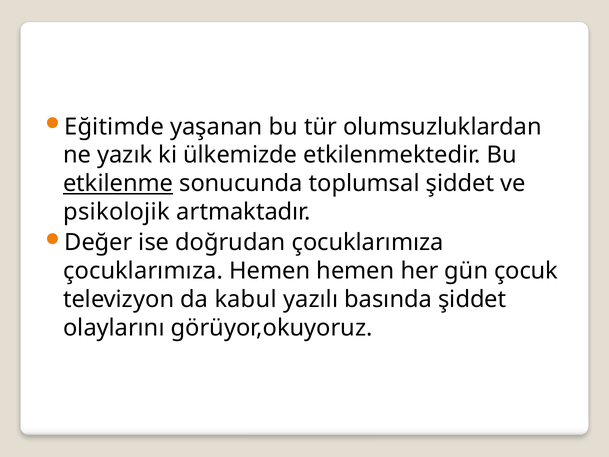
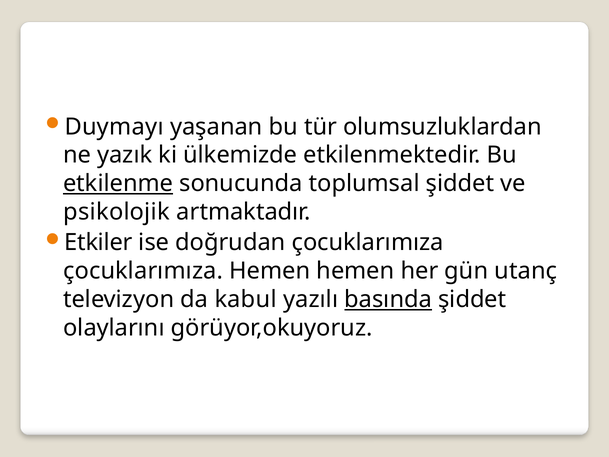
Eğitimde: Eğitimde -> Duymayı
Değer: Değer -> Etkiler
çocuk: çocuk -> utanç
basında underline: none -> present
